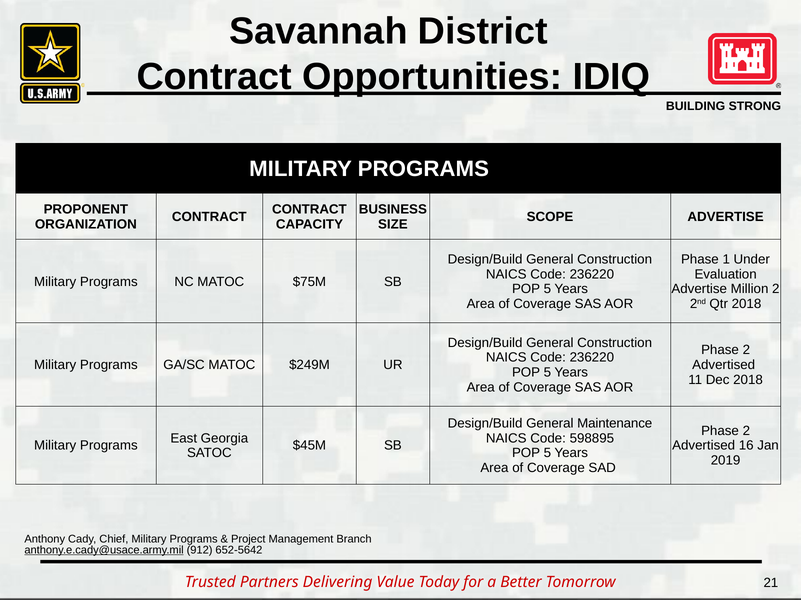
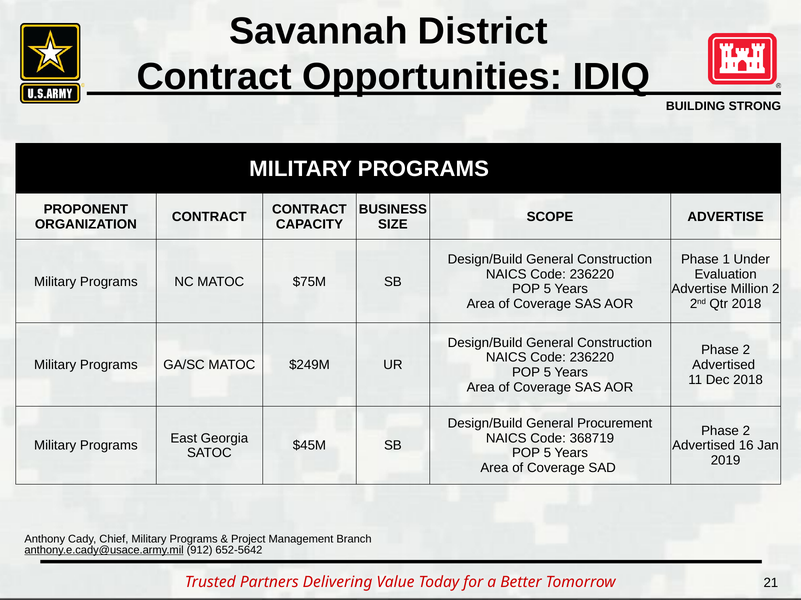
Maintenance: Maintenance -> Procurement
598895: 598895 -> 368719
